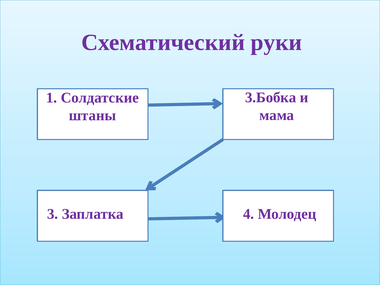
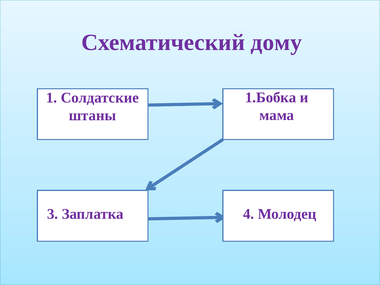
руки: руки -> дому
3.Бобка: 3.Бобка -> 1.Бобка
